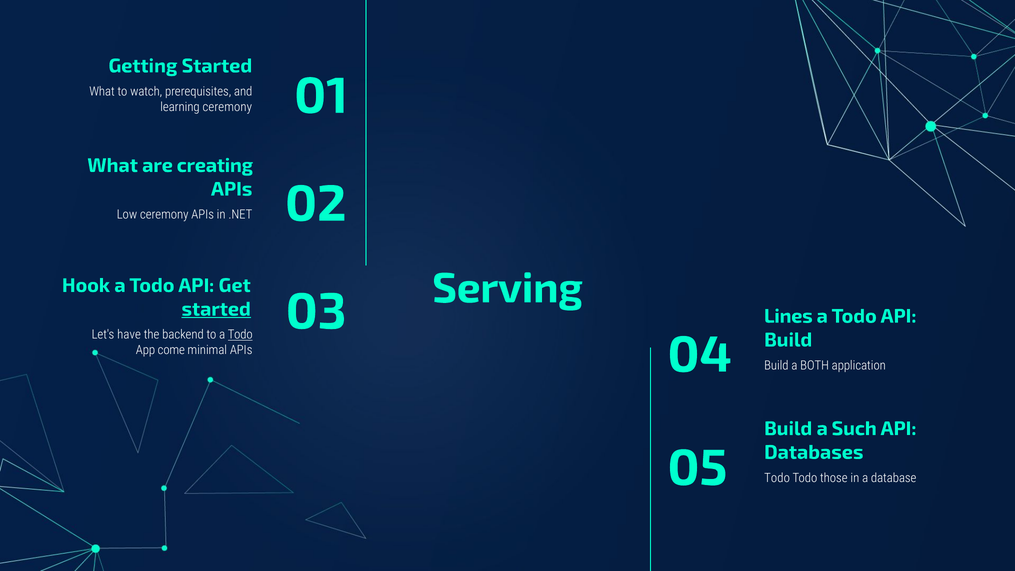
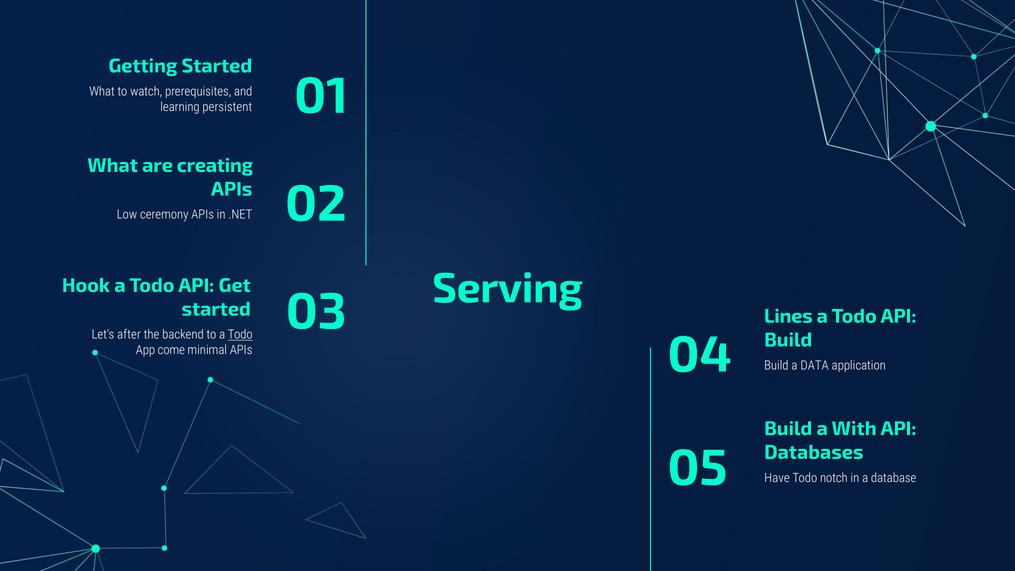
learning ceremony: ceremony -> persistent
started at (216, 309) underline: present -> none
have: have -> after
BOTH: BOTH -> DATA
Such: Such -> With
Todo at (777, 478): Todo -> Have
those: those -> notch
